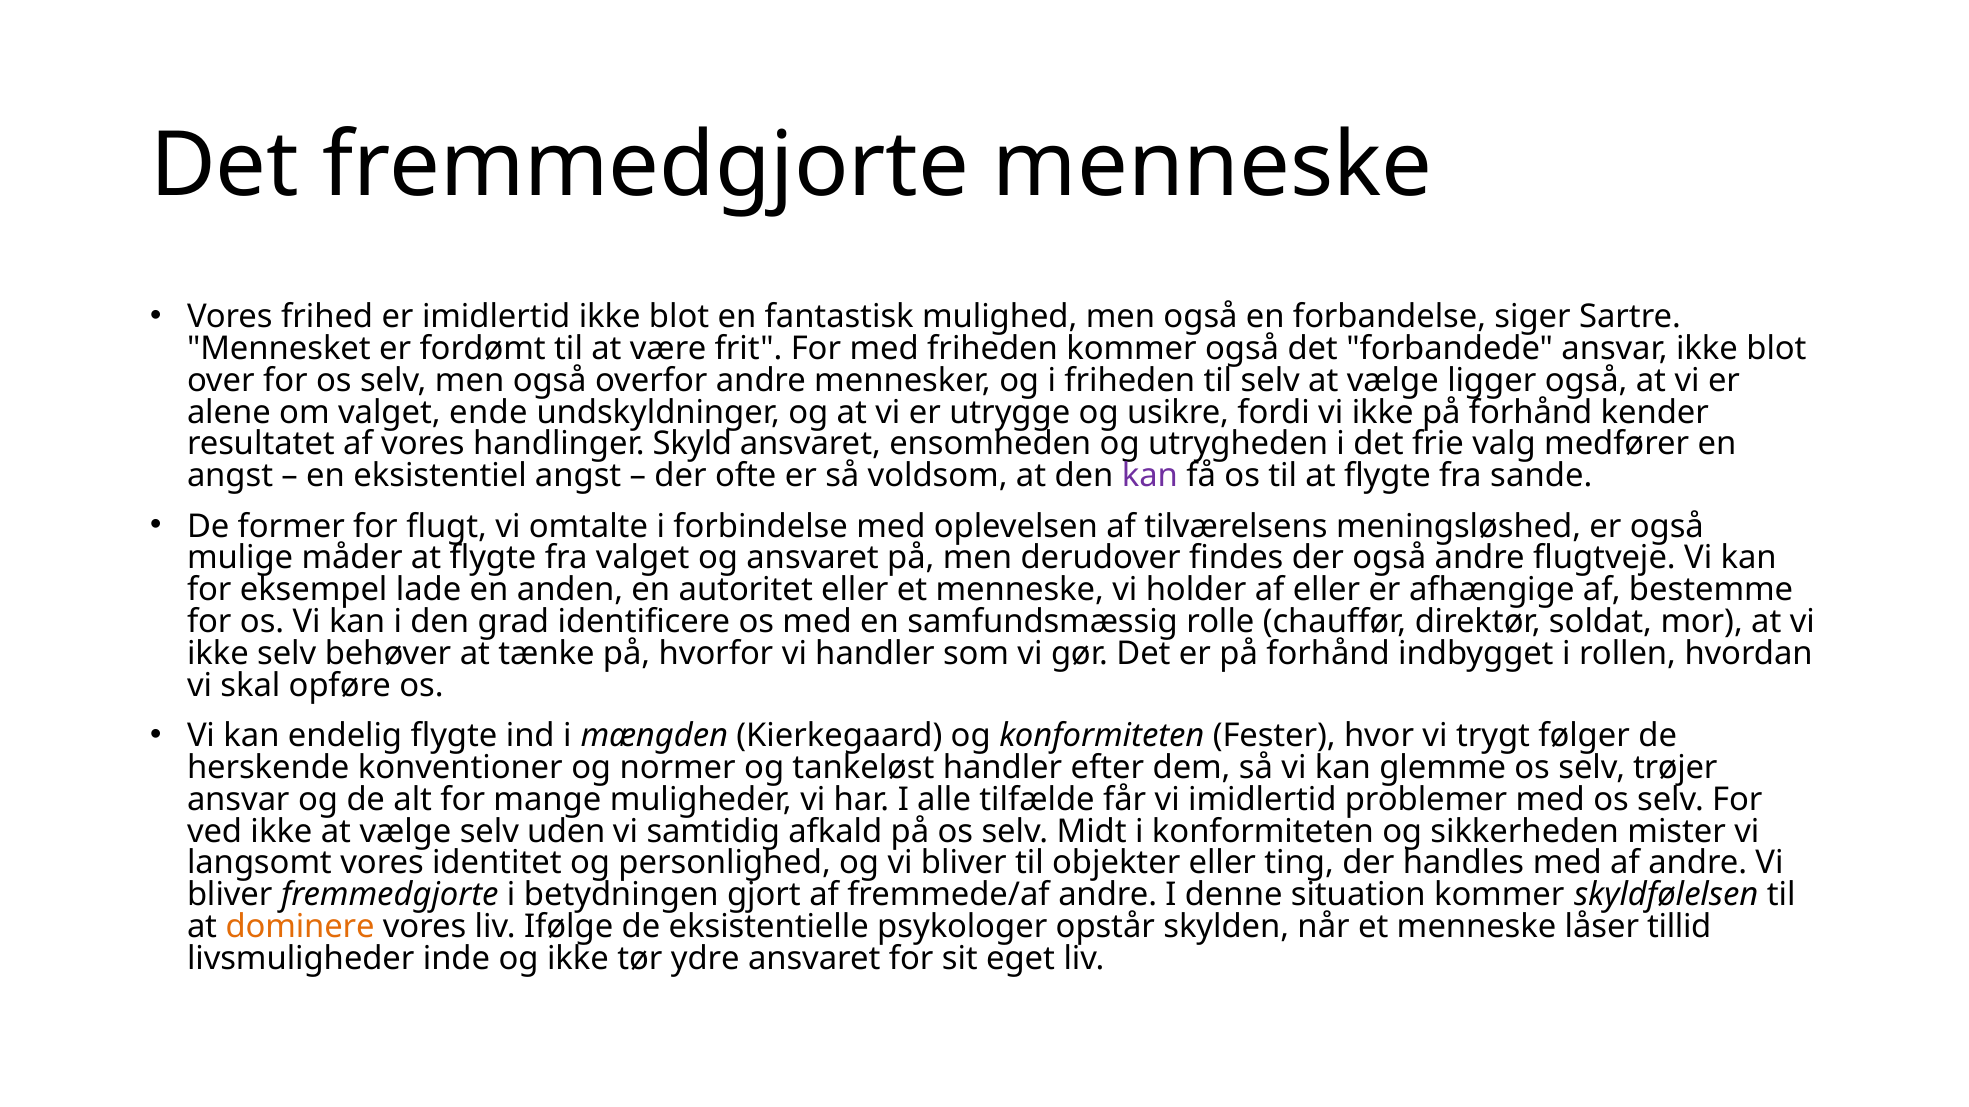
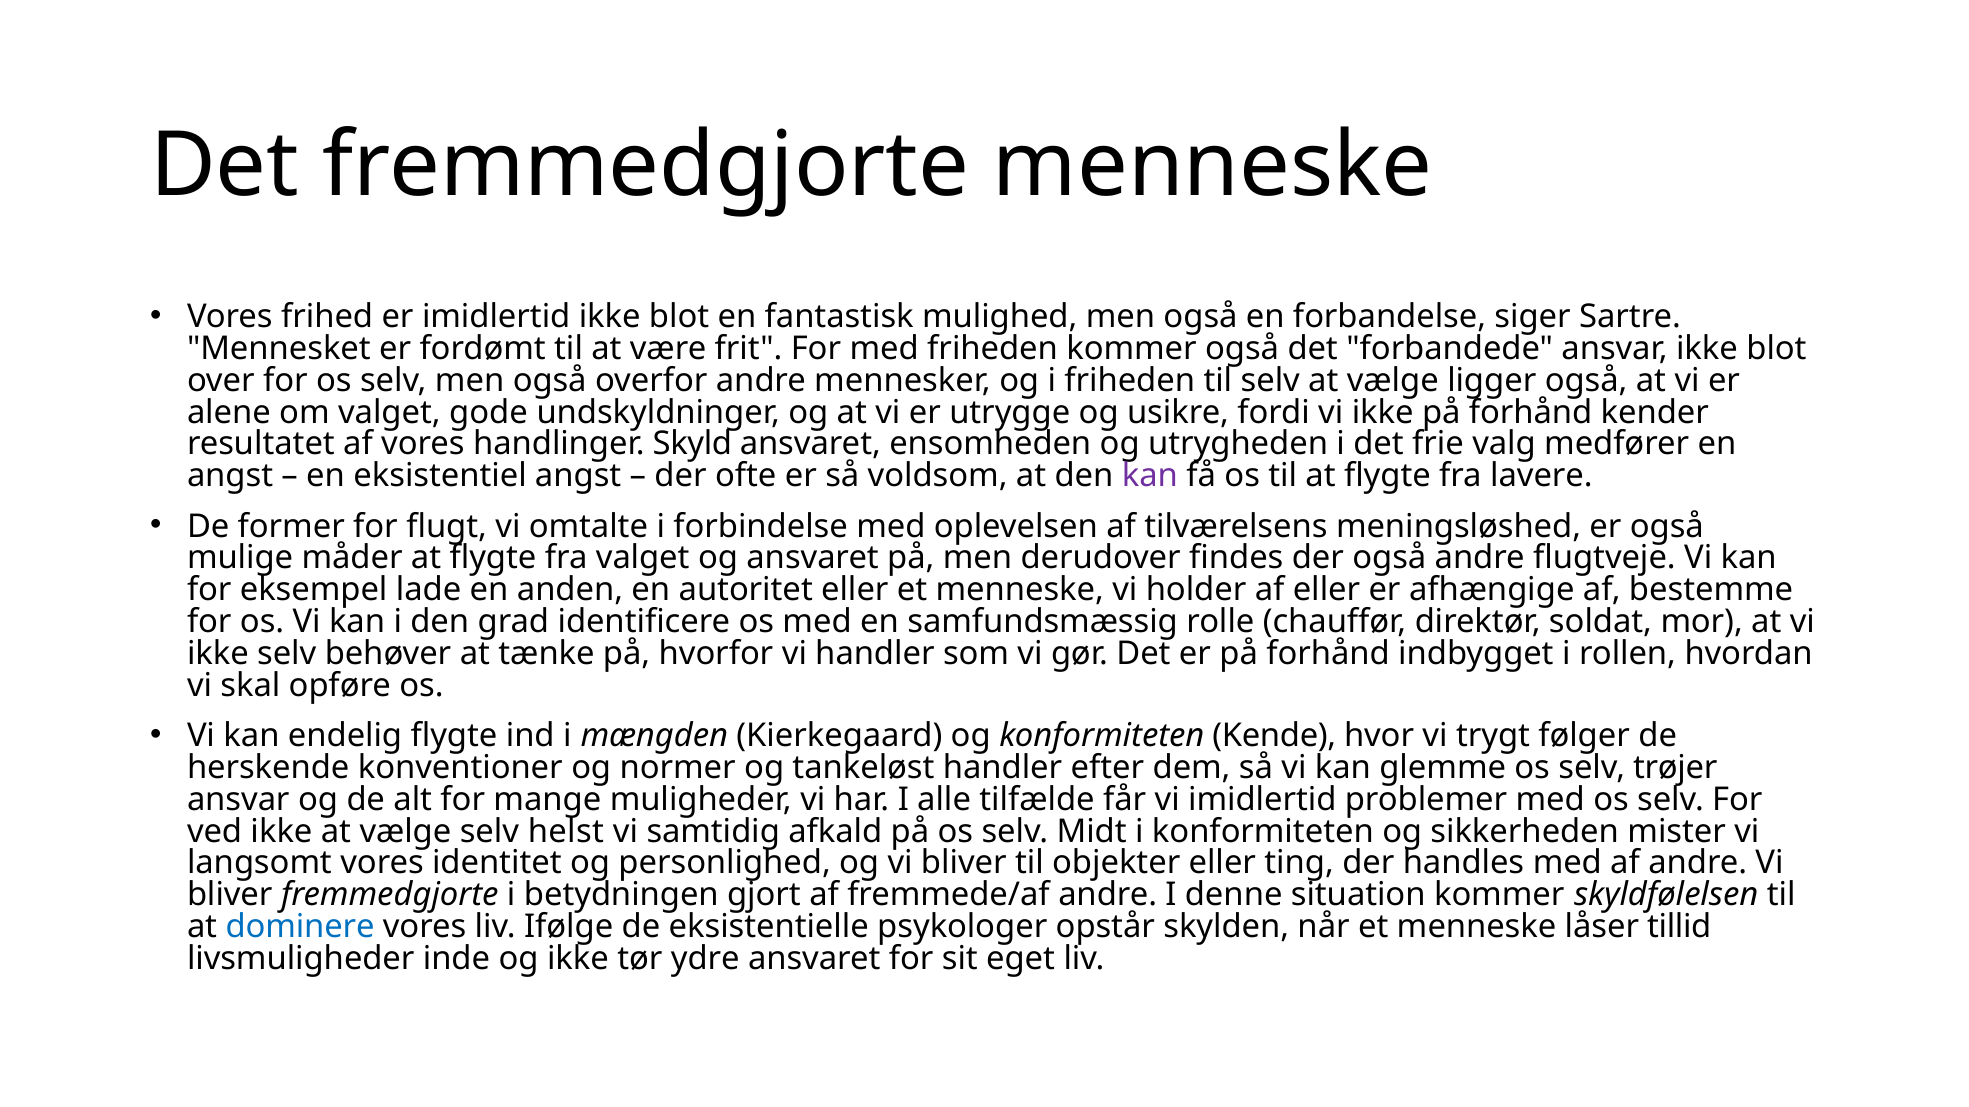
ende: ende -> gode
sande: sande -> lavere
Fester: Fester -> Kende
uden: uden -> helst
dominere colour: orange -> blue
